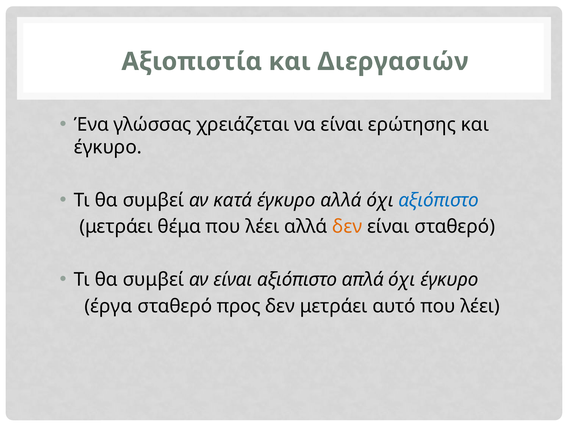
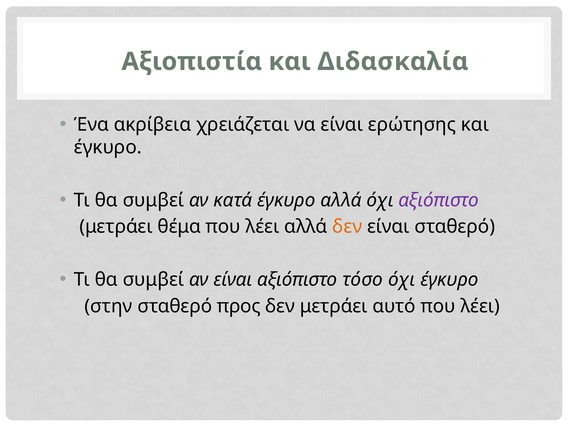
Διεργασιών: Διεργασιών -> Διδασκαλία
γλώσσας: γλώσσας -> ακρίβεια
αξιόπιστο at (439, 200) colour: blue -> purple
απλά: απλά -> τόσο
έργα: έργα -> στην
